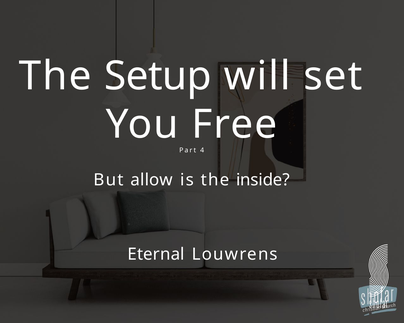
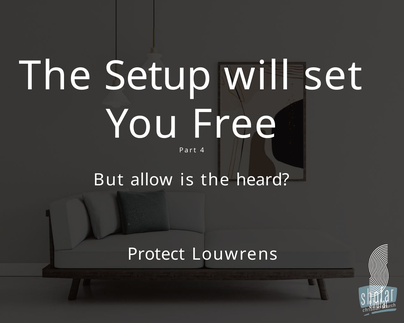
inside: inside -> heard
Eternal: Eternal -> Protect
